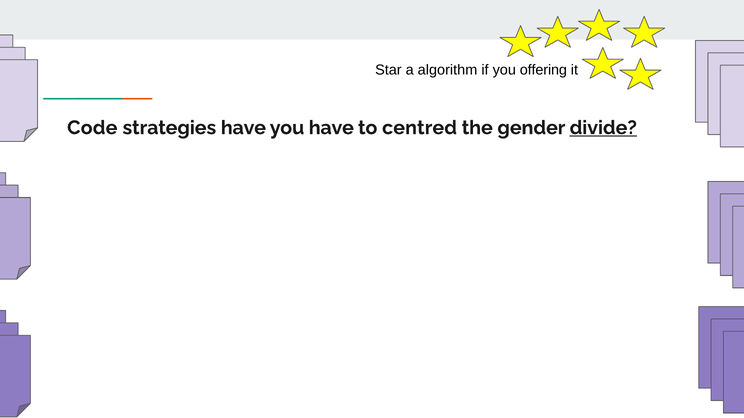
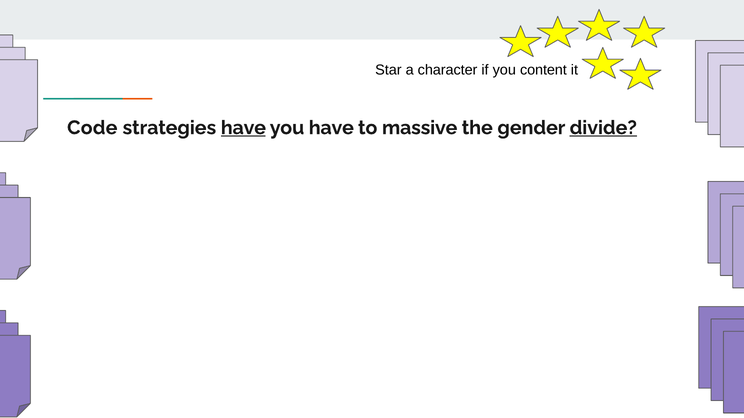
algorithm: algorithm -> character
offering: offering -> content
have at (243, 128) underline: none -> present
centred: centred -> massive
